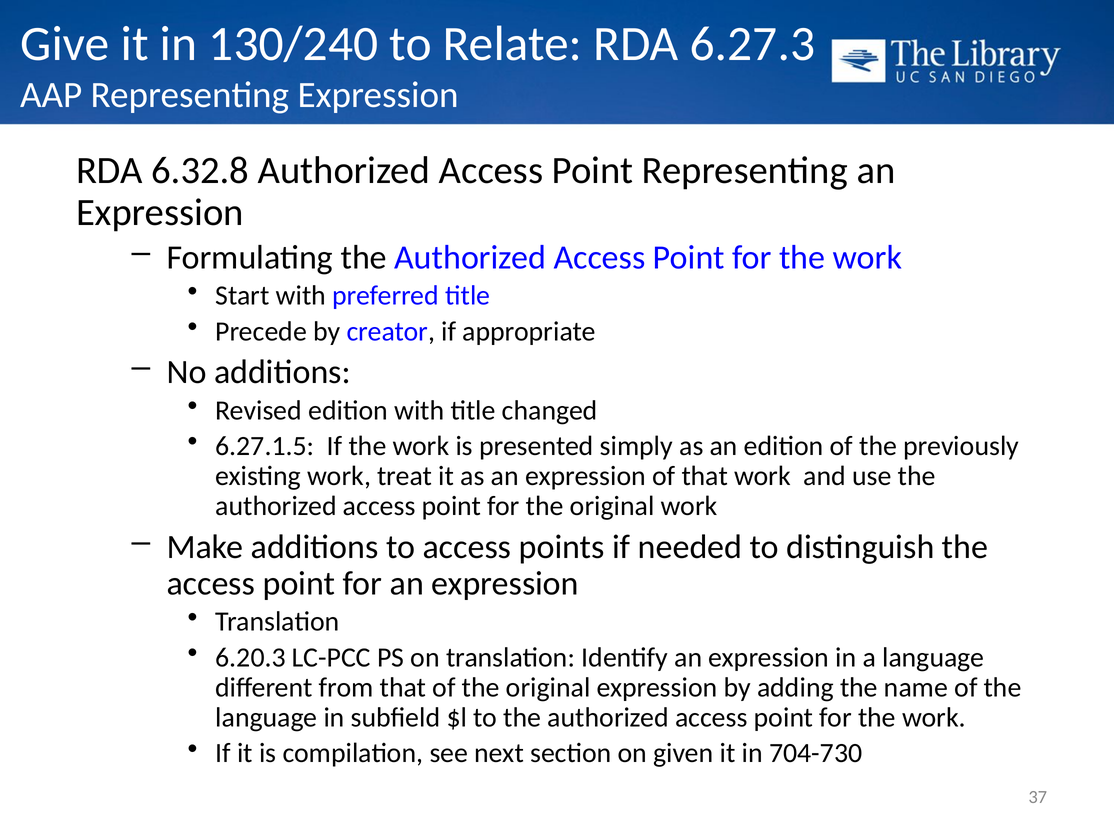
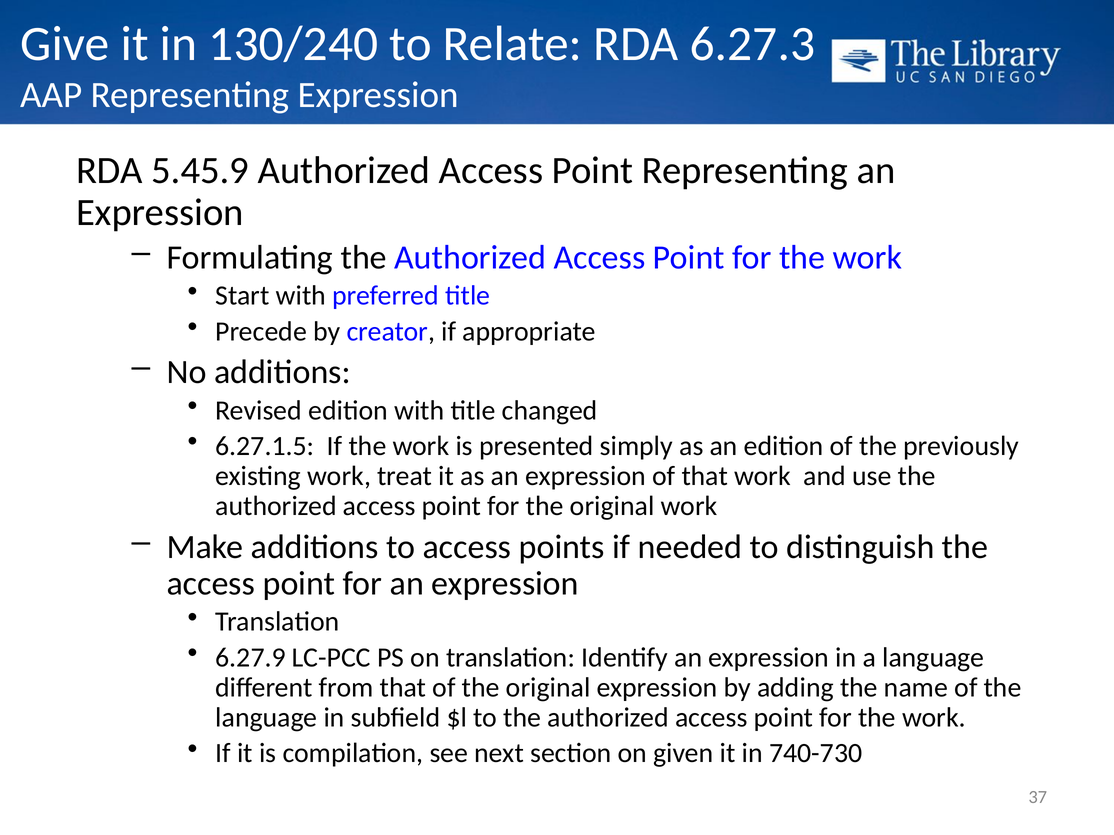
6.32.8: 6.32.8 -> 5.45.9
6.20.3: 6.20.3 -> 6.27.9
704-730: 704-730 -> 740-730
